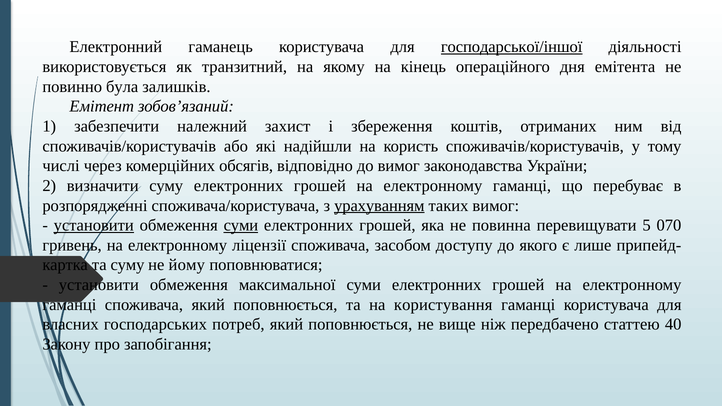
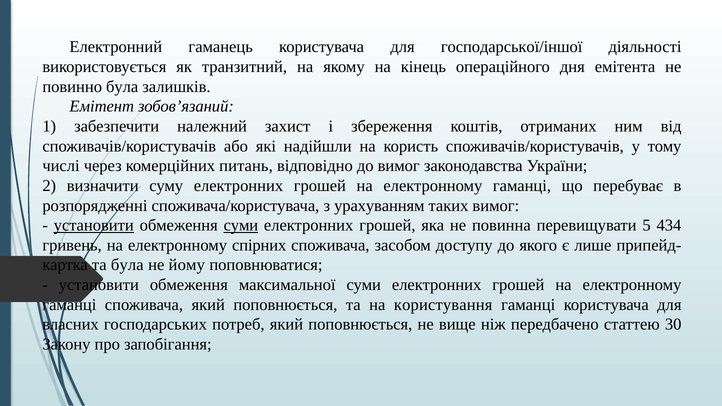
господарської/іншої underline: present -> none
обсягів: обсягів -> питань
урахуванням underline: present -> none
070: 070 -> 434
ліцензії: ліцензії -> спірних
та суму: суму -> була
40: 40 -> 30
